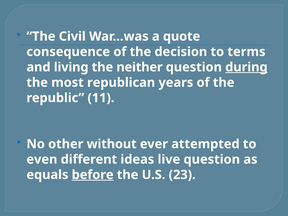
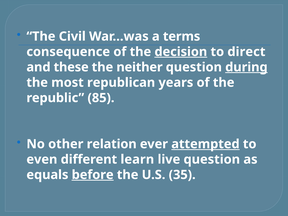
quote: quote -> terms
decision underline: none -> present
terms: terms -> direct
living: living -> these
11: 11 -> 85
without: without -> relation
attempted underline: none -> present
ideas: ideas -> learn
23: 23 -> 35
